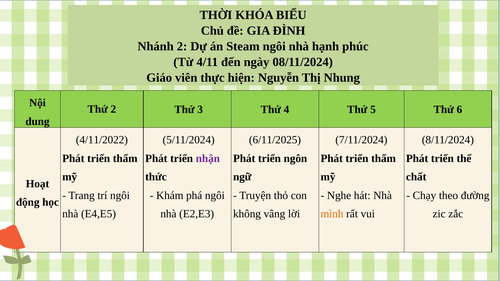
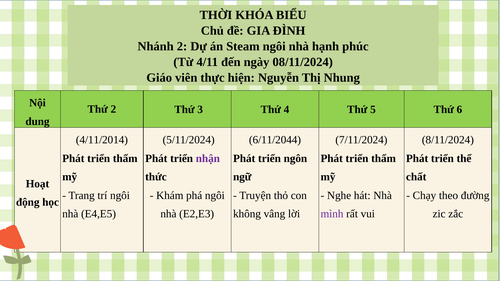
4/11/2022: 4/11/2022 -> 4/11/2014
6/11/2025: 6/11/2025 -> 6/11/2044
mình colour: orange -> purple
